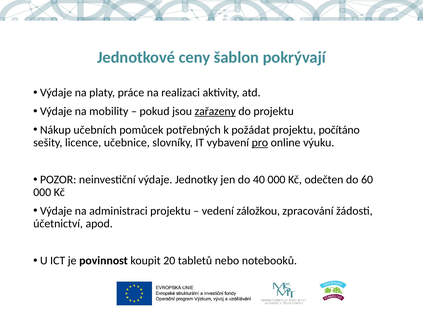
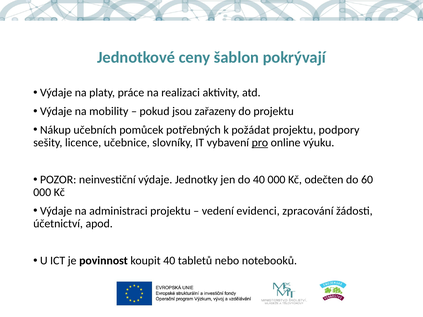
zařazeny underline: present -> none
počítáno: počítáno -> podpory
záložkou: záložkou -> evidenci
koupit 20: 20 -> 40
